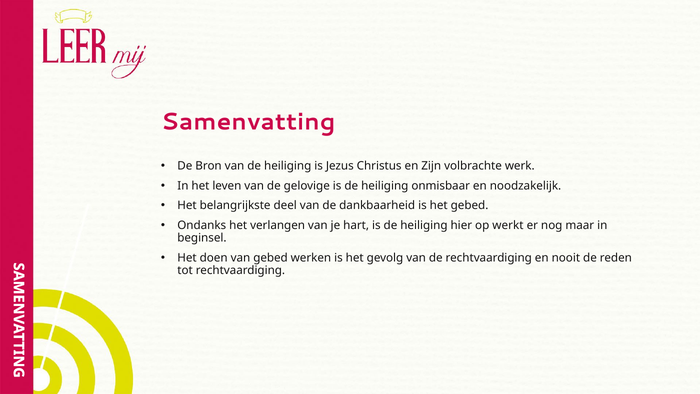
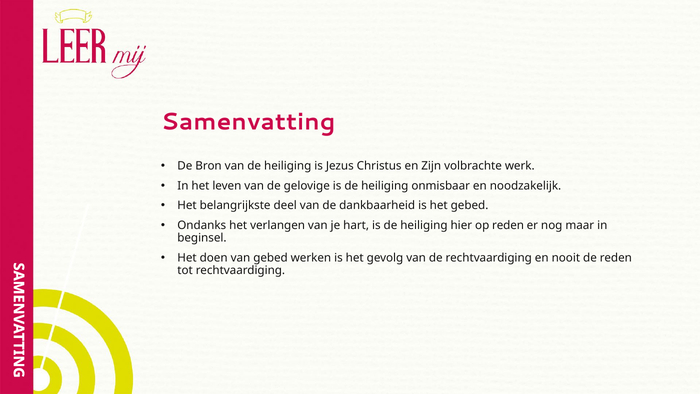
op werkt: werkt -> reden
